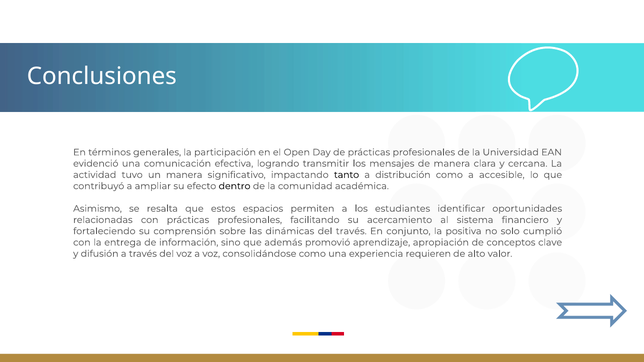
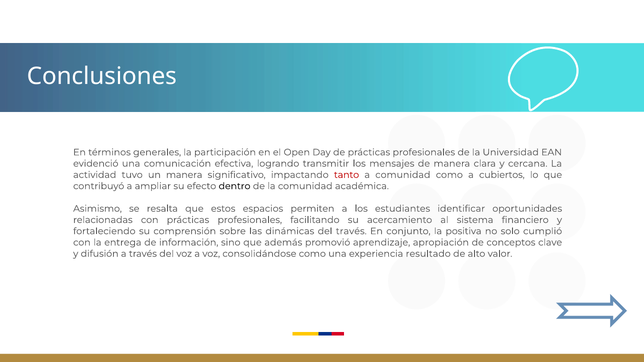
tanto colour: black -> red
a distribución: distribución -> comunidad
accesible: accesible -> cubiertos
requieren: requieren -> resultado
